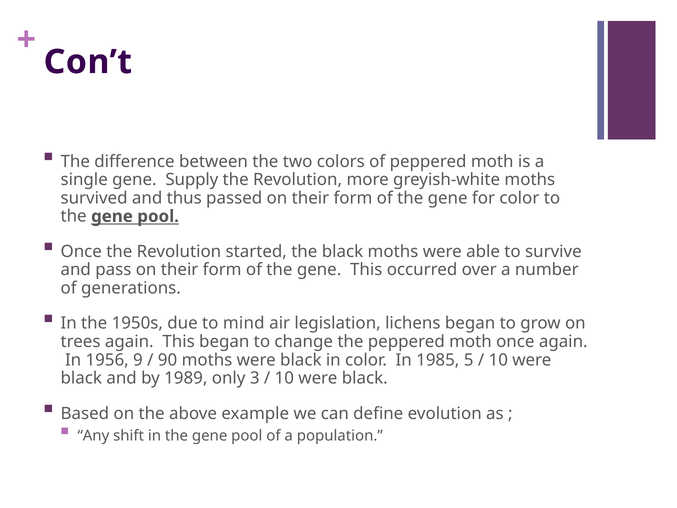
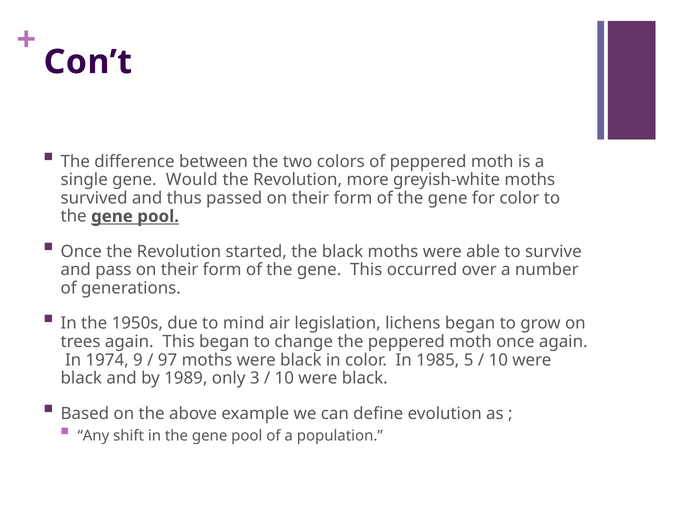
Supply: Supply -> Would
1956: 1956 -> 1974
90: 90 -> 97
